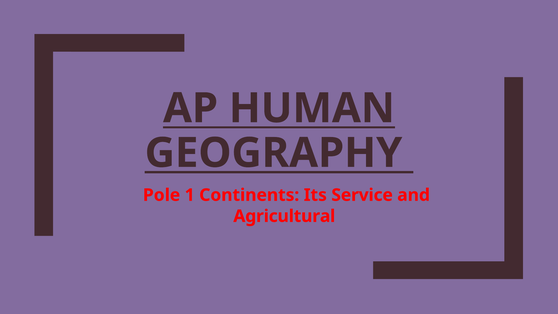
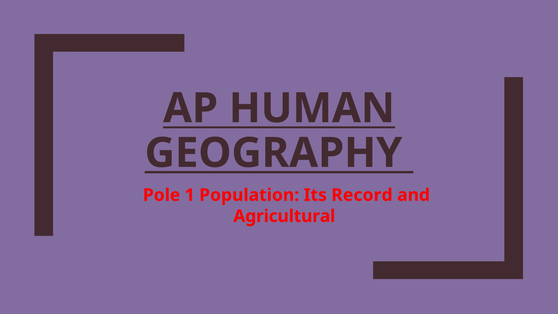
Continents: Continents -> Population
Service: Service -> Record
